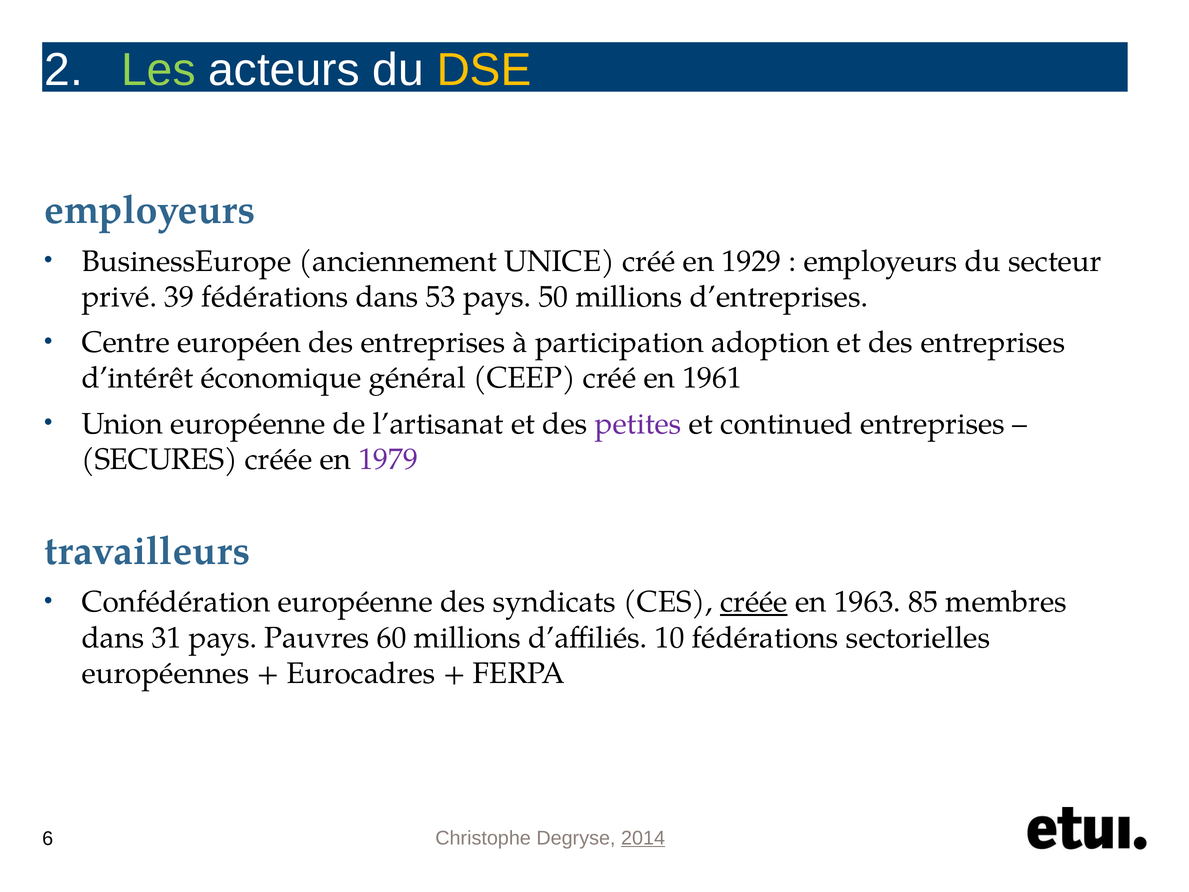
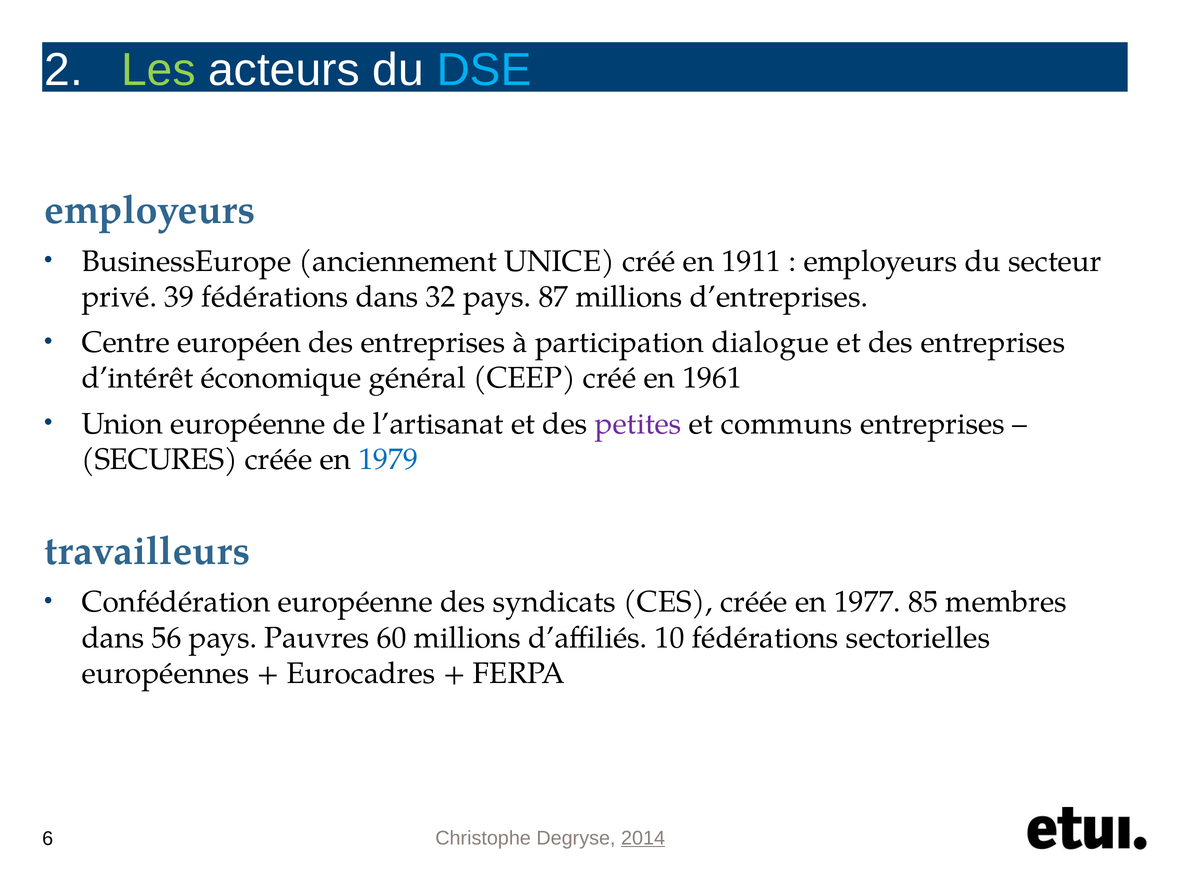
DSE colour: yellow -> light blue
1929: 1929 -> 1911
53: 53 -> 32
50: 50 -> 87
adoption: adoption -> dialogue
continued: continued -> communs
1979 colour: purple -> blue
créée at (754, 602) underline: present -> none
1963: 1963 -> 1977
31: 31 -> 56
